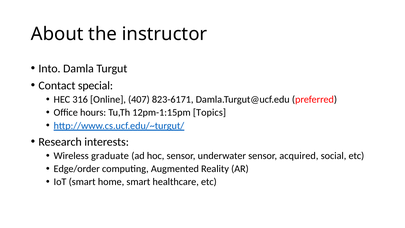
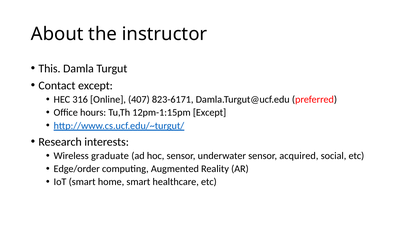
Into: Into -> This
Contact special: special -> except
12pm-1:15pm Topics: Topics -> Except
